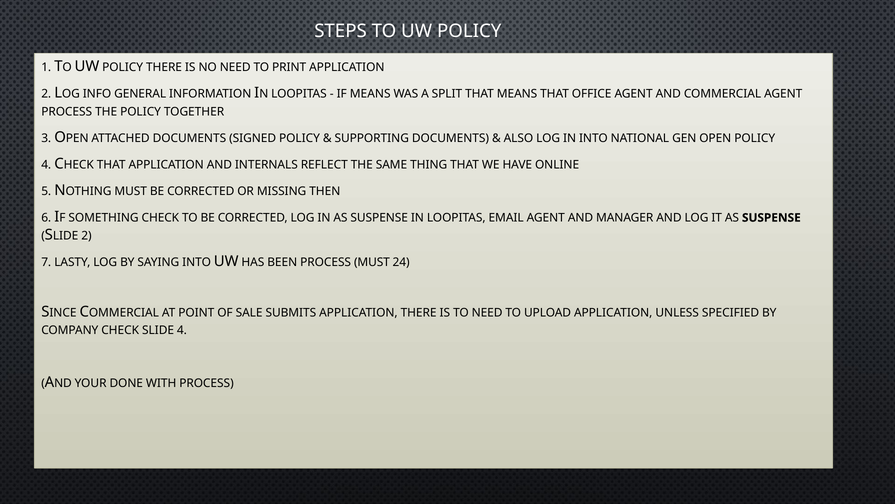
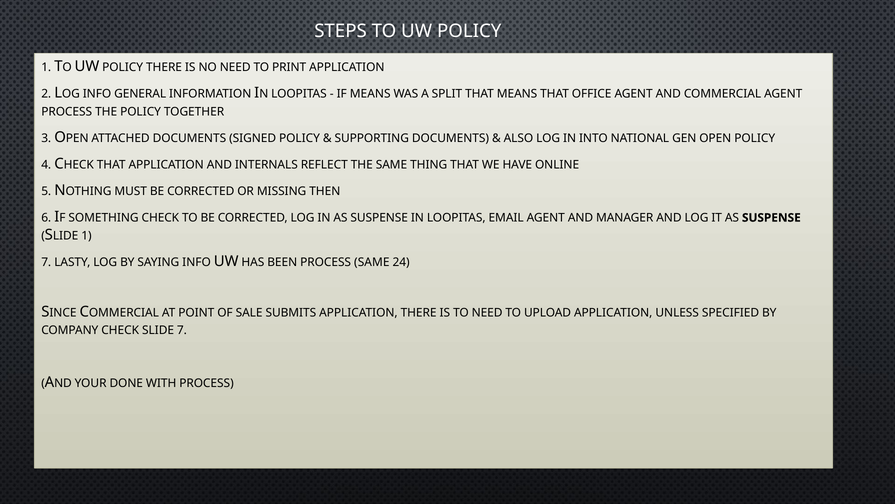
SLIDE 2: 2 -> 1
SAYING INTO: INTO -> INFO
PROCESS MUST: MUST -> SAME
SLIDE 4: 4 -> 7
